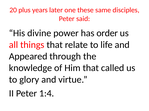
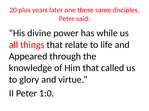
order: order -> while
1:4: 1:4 -> 1:0
